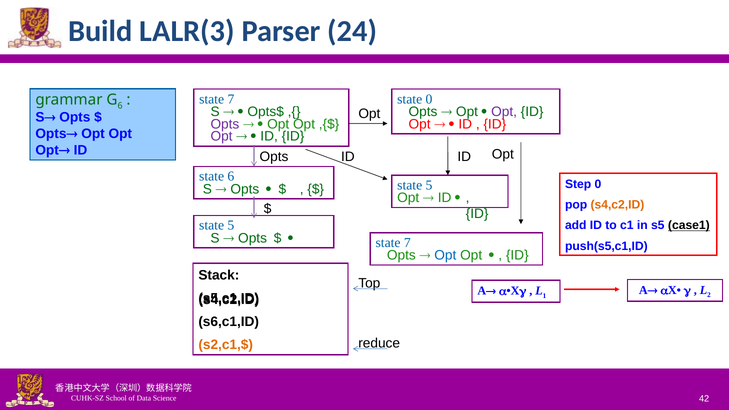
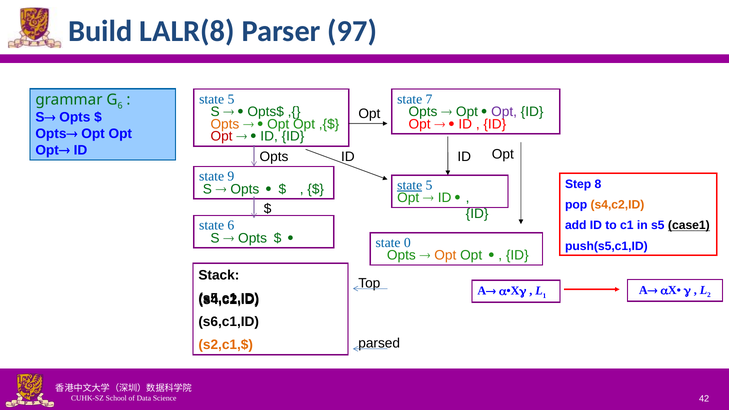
LALR(3: LALR(3 -> LALR(8
24: 24 -> 97
7 at (231, 99): 7 -> 5
state 0: 0 -> 7
Opts at (225, 124) colour: purple -> orange
Opt at (222, 136) colour: purple -> red
state 6: 6 -> 9
Step 0: 0 -> 8
state at (410, 185) underline: none -> present
5 at (231, 225): 5 -> 6
7 at (407, 243): 7 -> 0
Opt at (445, 255) colour: blue -> orange
reduce: reduce -> parsed
